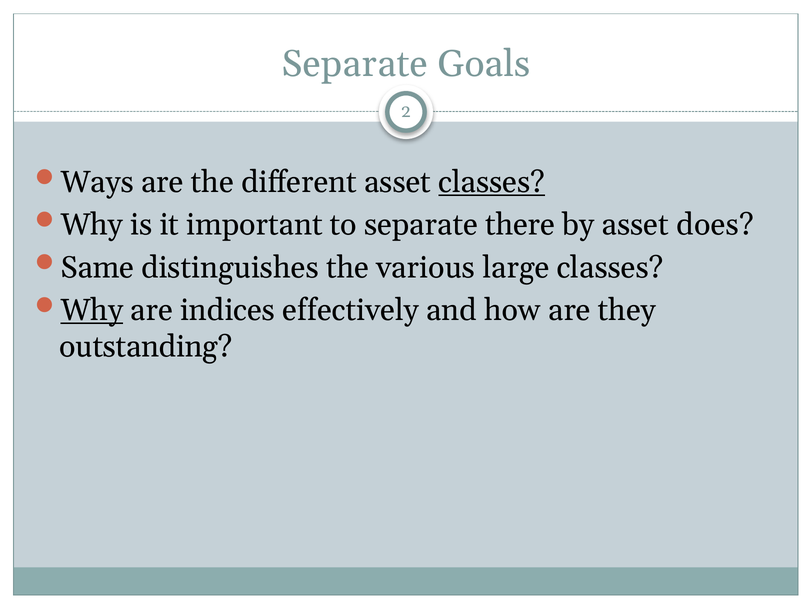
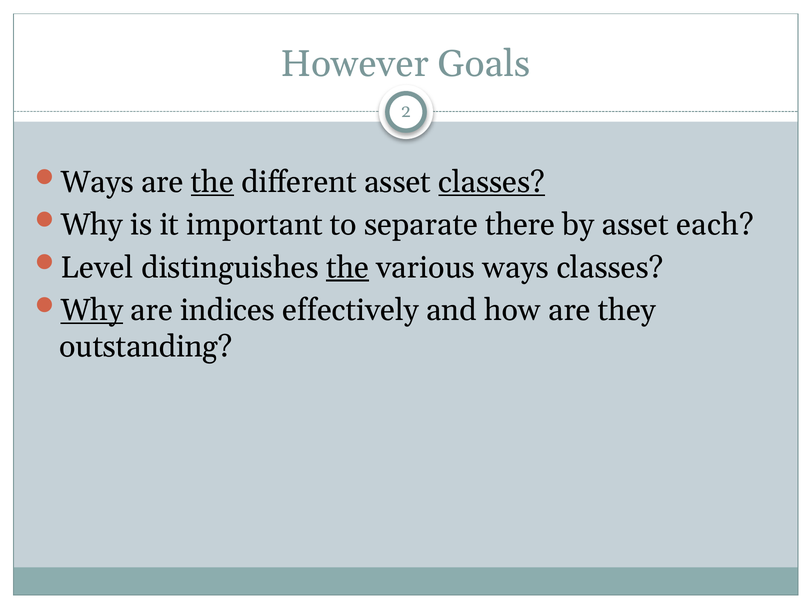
Separate at (355, 64): Separate -> However
the at (212, 182) underline: none -> present
does: does -> each
Same: Same -> Level
the at (348, 267) underline: none -> present
various large: large -> ways
